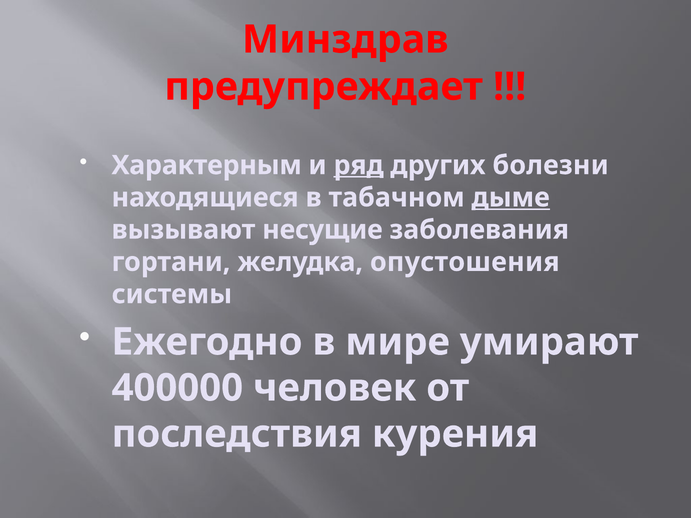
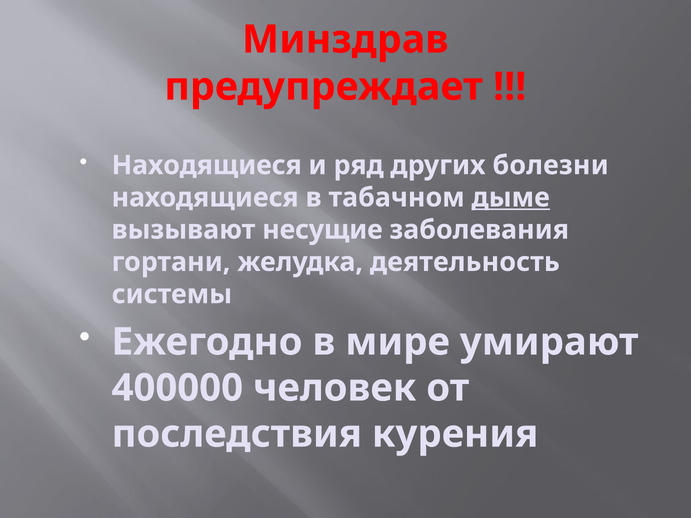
Характерным at (207, 165): Характерным -> Находящиеся
ряд underline: present -> none
опустошения: опустошения -> деятельность
